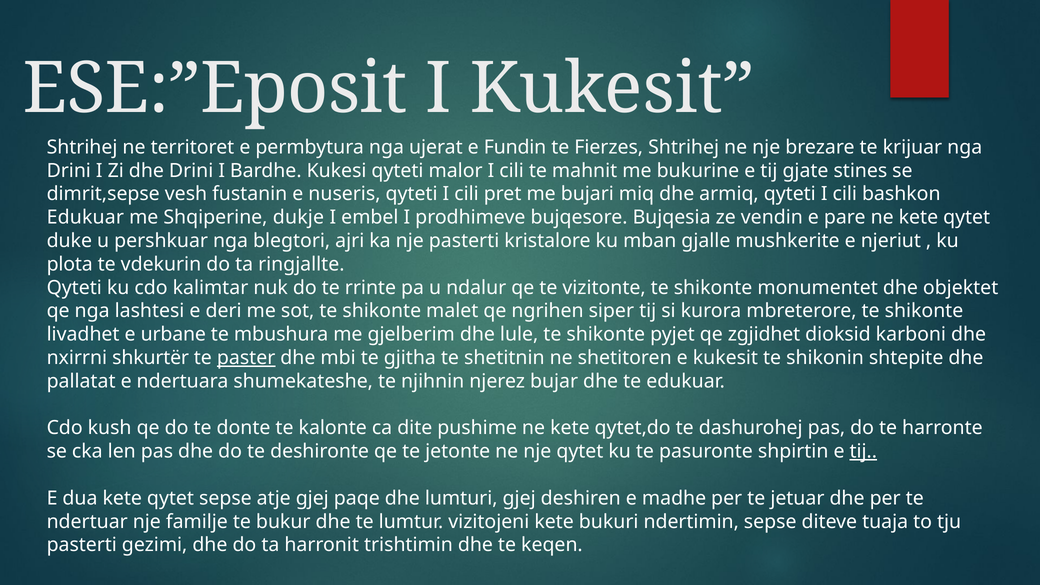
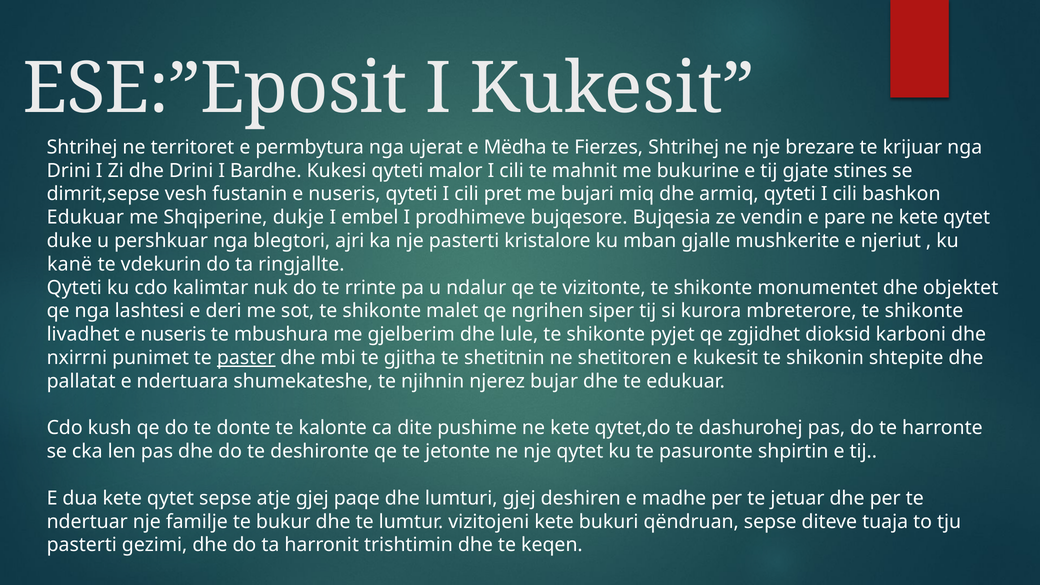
Fundin: Fundin -> Mëdha
plota: plota -> kanë
livadhet e urbane: urbane -> nuseris
shkurtër: shkurtër -> punimet
tij at (863, 451) underline: present -> none
ndertimin: ndertimin -> qëndruan
